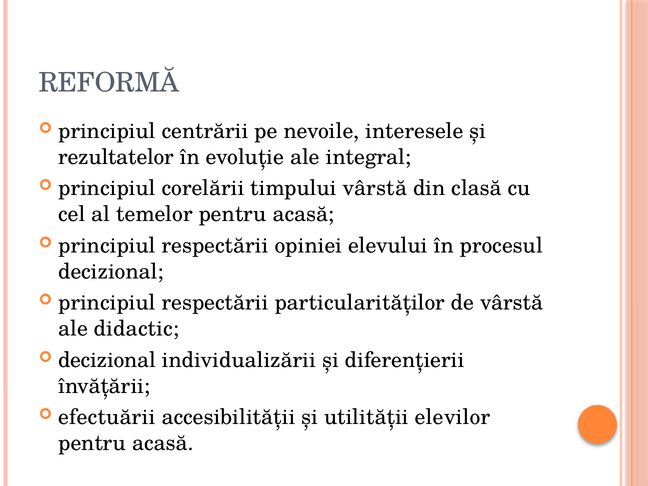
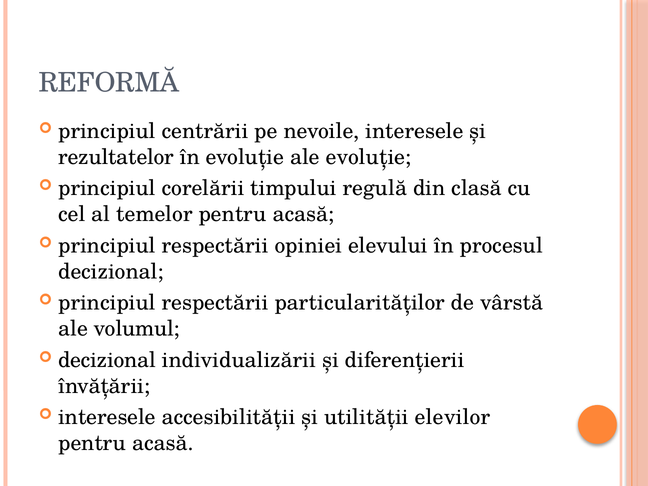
ale integral: integral -> evoluție
timpului vârstă: vârstă -> regulă
didactic: didactic -> volumul
efectuării at (107, 417): efectuării -> interesele
